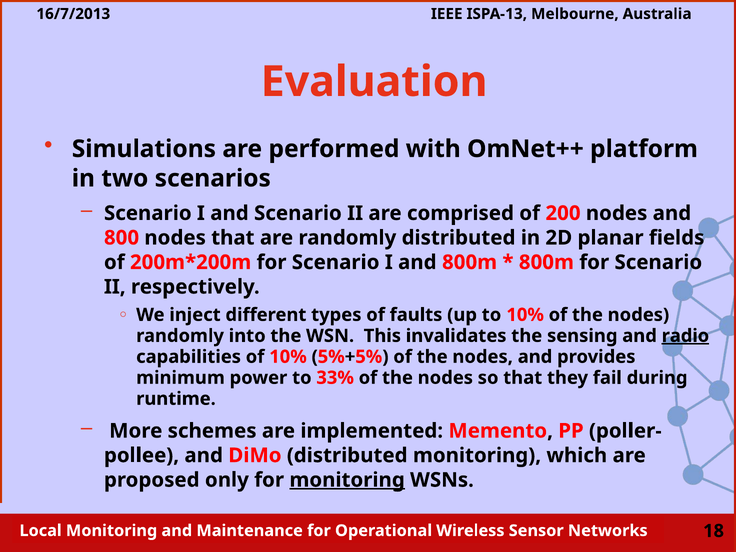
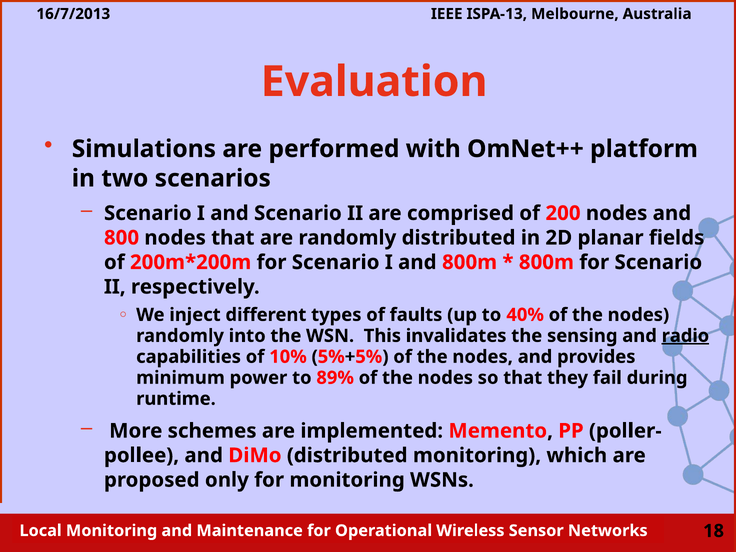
to 10%: 10% -> 40%
33%: 33% -> 89%
monitoring at (347, 480) underline: present -> none
